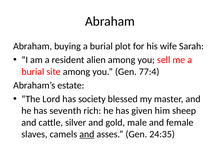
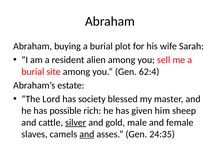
77:4: 77:4 -> 62:4
seventh: seventh -> possible
silver underline: none -> present
